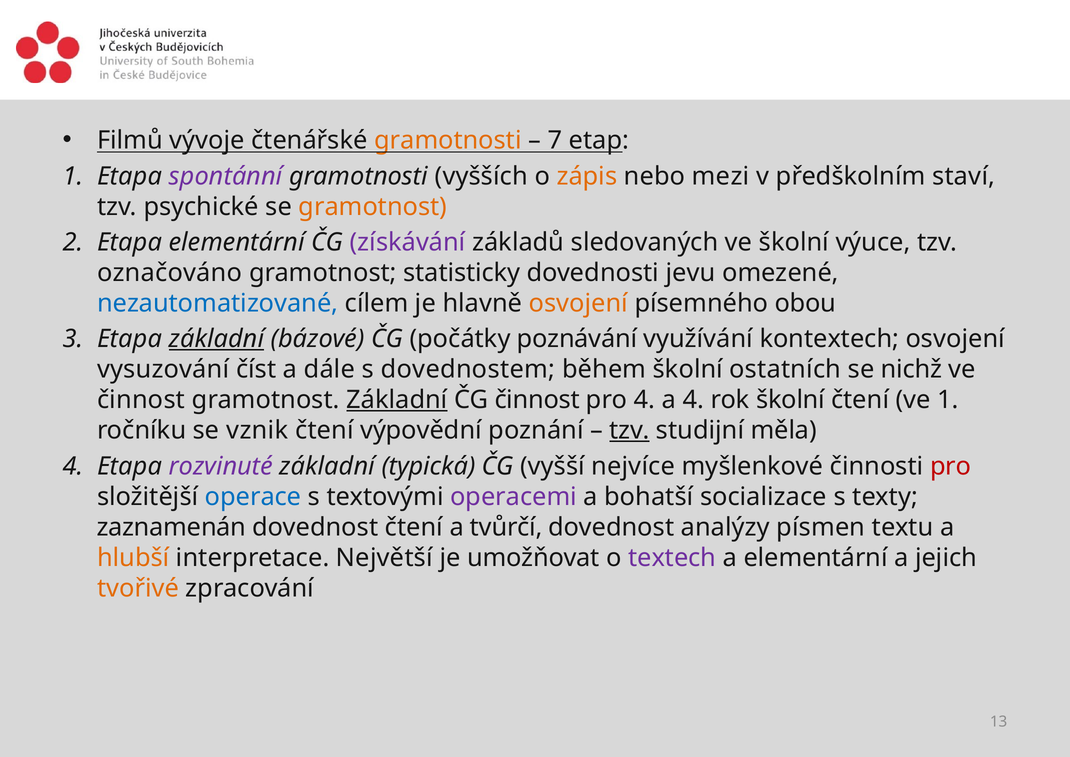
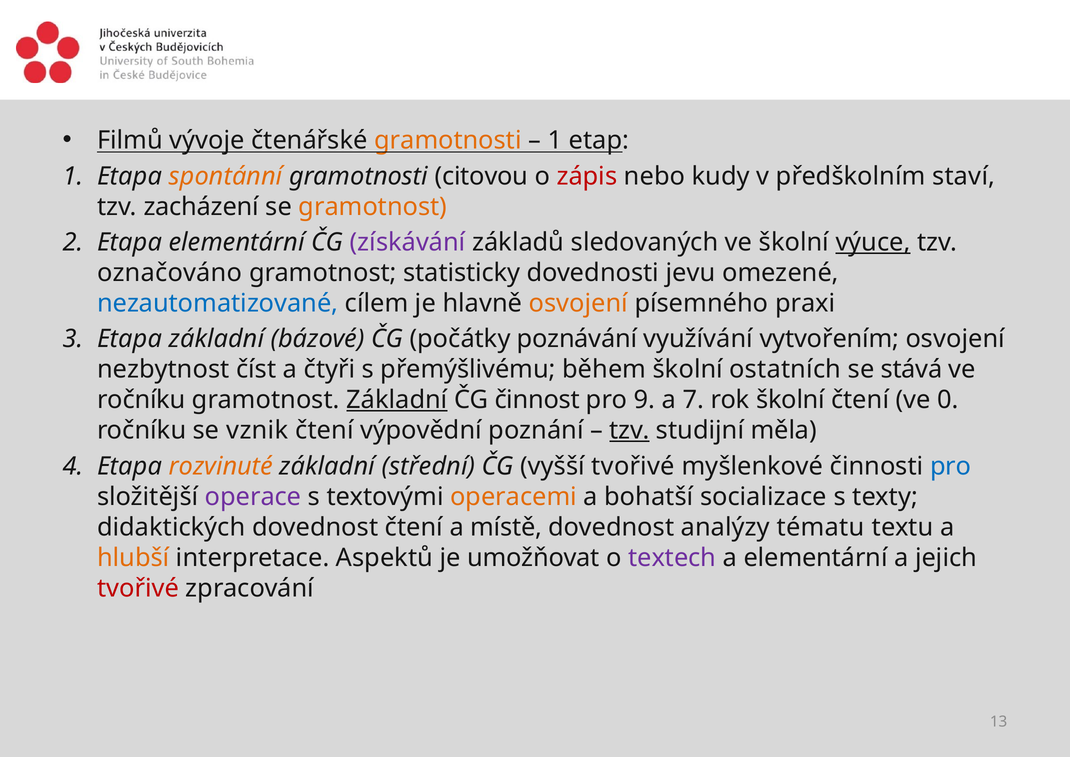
7 at (555, 140): 7 -> 1
spontánní colour: purple -> orange
vyšších: vyšších -> citovou
zápis colour: orange -> red
mezi: mezi -> kudy
psychické: psychické -> zacházení
výuce underline: none -> present
obou: obou -> praxi
základní at (216, 339) underline: present -> none
kontextech: kontextech -> vytvořením
vysuzování: vysuzování -> nezbytnost
dále: dále -> čtyři
dovednostem: dovednostem -> přemýšlivému
nichž: nichž -> stává
činnost at (141, 400): činnost -> ročníku
pro 4: 4 -> 9
a 4: 4 -> 7
ve 1: 1 -> 0
rozvinuté colour: purple -> orange
typická: typická -> střední
vyšší nejvíce: nejvíce -> tvořivé
pro at (951, 466) colour: red -> blue
operace colour: blue -> purple
operacemi colour: purple -> orange
zaznamenán: zaznamenán -> didaktických
tvůrčí: tvůrčí -> místě
písmen: písmen -> tématu
Největší: Největší -> Aspektů
tvořivé at (138, 588) colour: orange -> red
